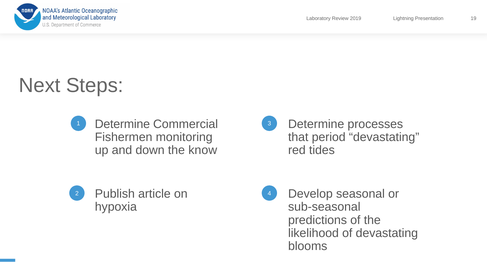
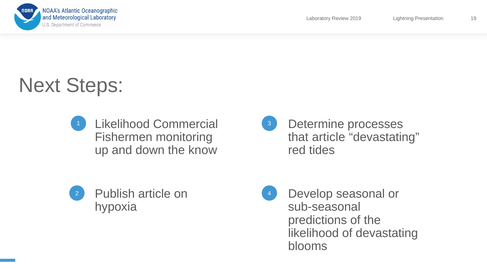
Determine at (122, 124): Determine -> Likelihood
that period: period -> article
